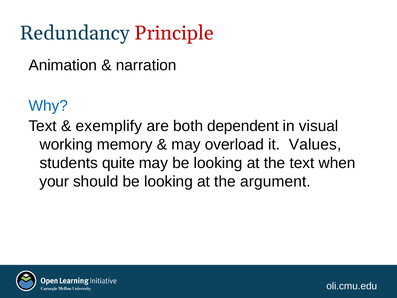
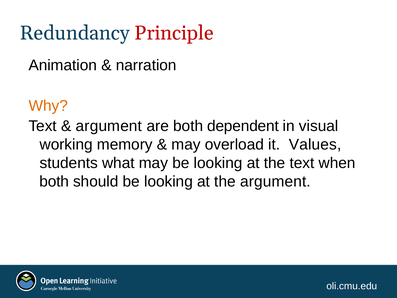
Why colour: blue -> orange
exemplify at (109, 126): exemplify -> argument
quite: quite -> what
your at (54, 181): your -> both
